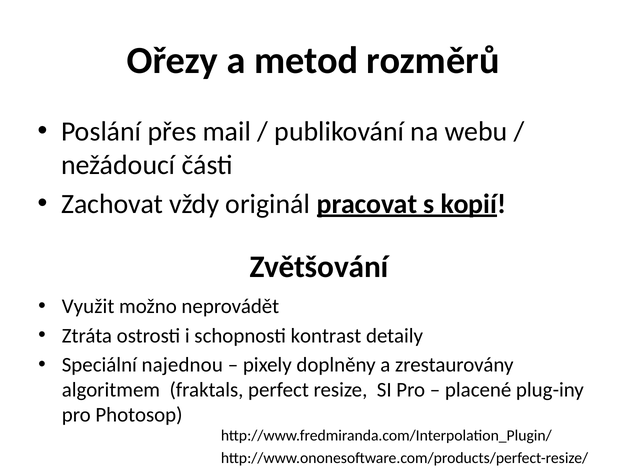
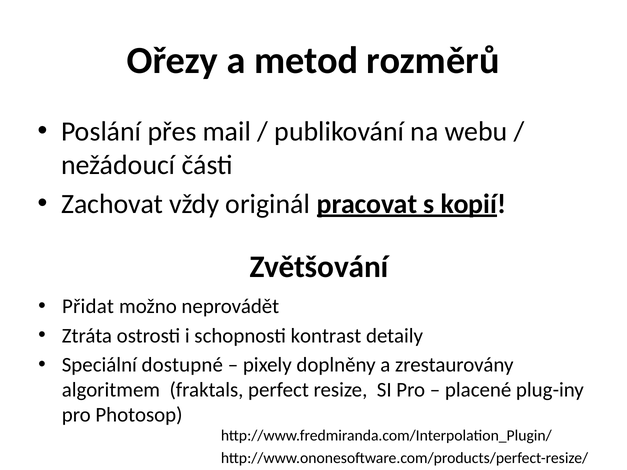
Využit: Využit -> Přidat
najednou: najednou -> dostupné
